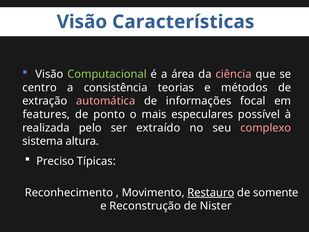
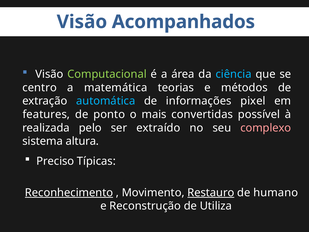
Características: Características -> Acompanhados
ciência colour: pink -> light blue
consistência: consistência -> matemática
automática colour: pink -> light blue
focal: focal -> pixel
especulares: especulares -> convertidas
Reconhecimento underline: none -> present
somente: somente -> humano
Nister: Nister -> Utiliza
